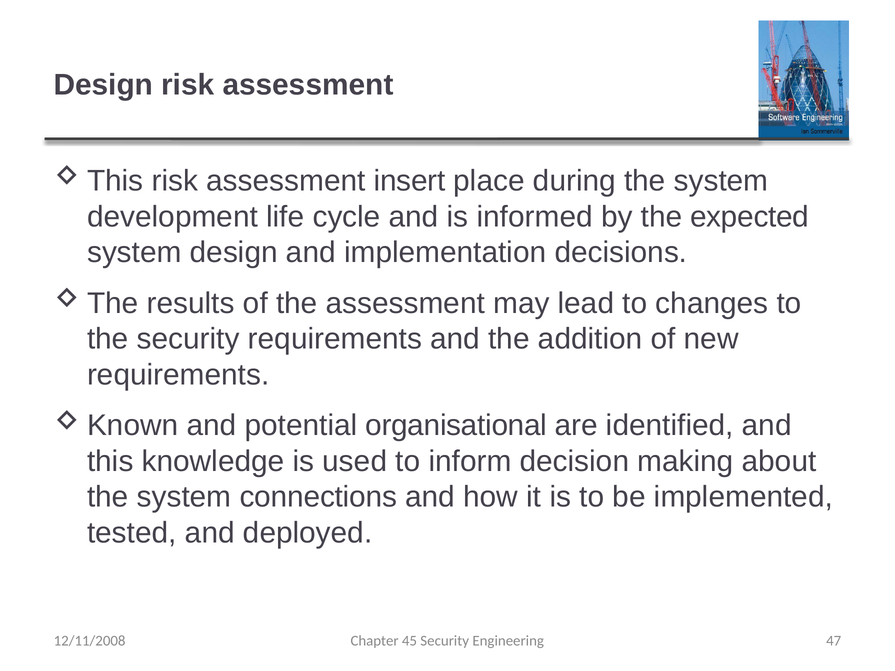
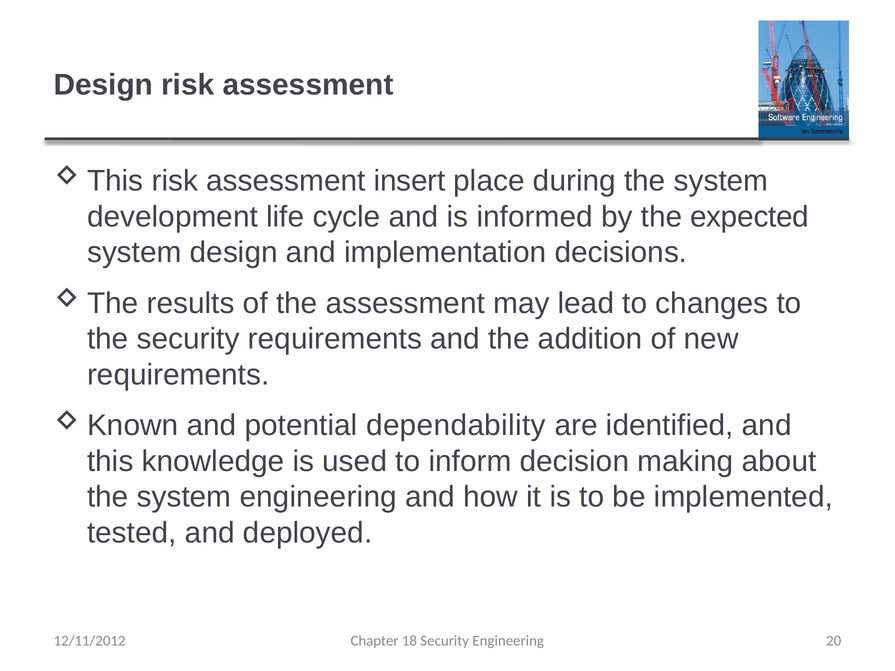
organisational: organisational -> dependability
system connections: connections -> engineering
45: 45 -> 18
47: 47 -> 20
12/11/2008: 12/11/2008 -> 12/11/2012
